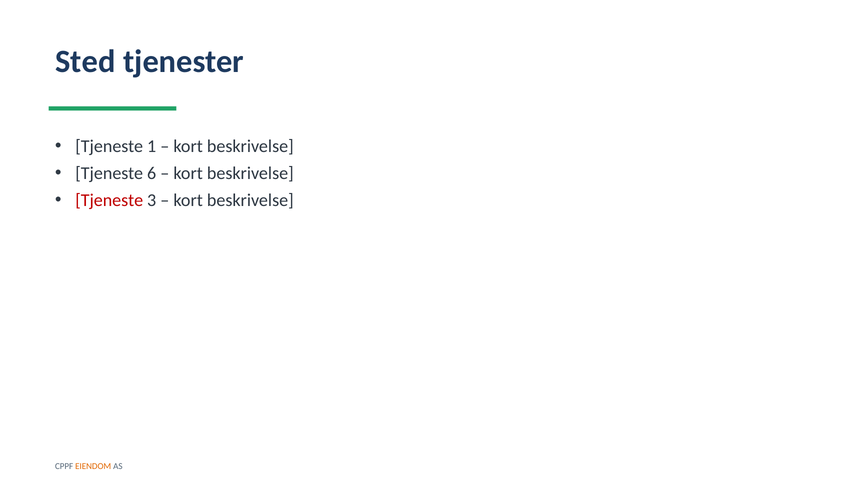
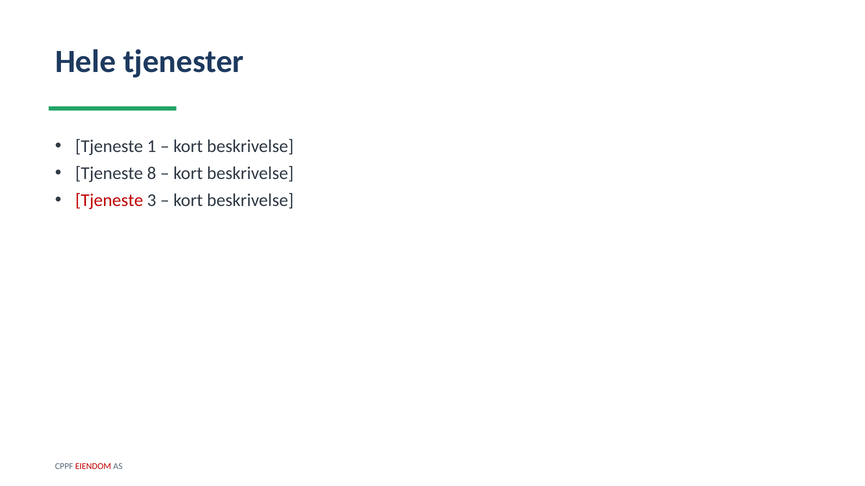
Sted: Sted -> Hele
6: 6 -> 8
EIENDOM colour: orange -> red
